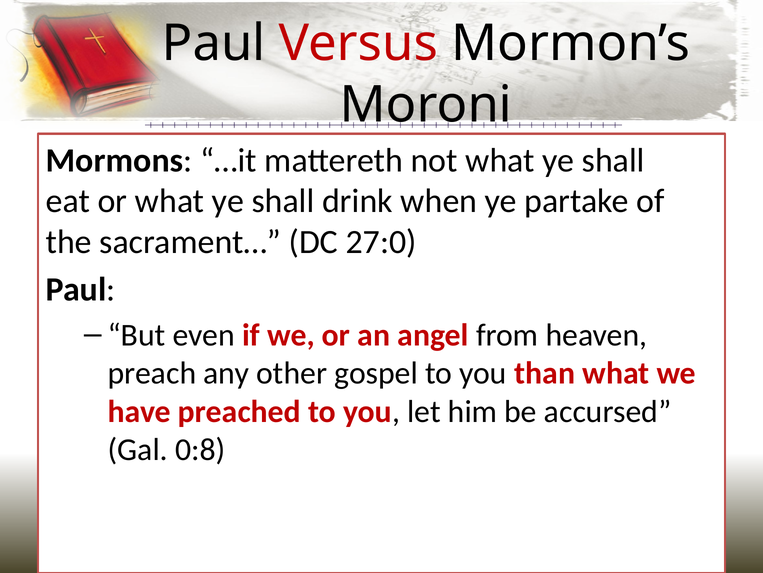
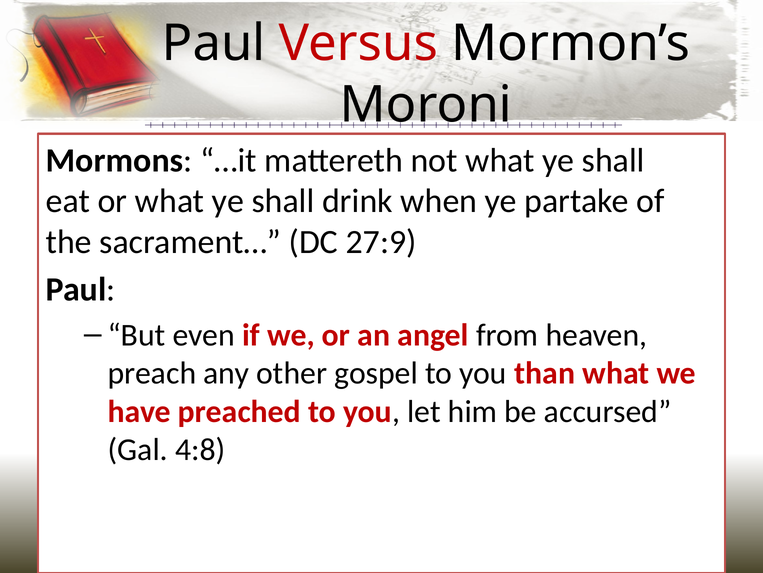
27:0: 27:0 -> 27:9
0:8: 0:8 -> 4:8
